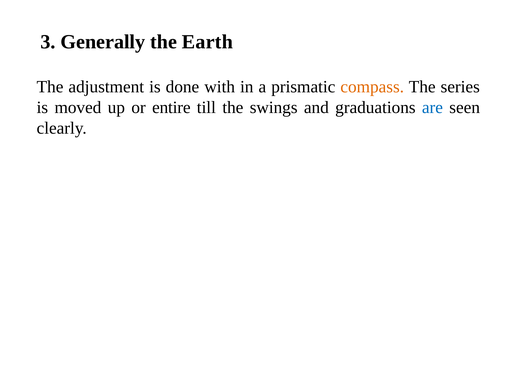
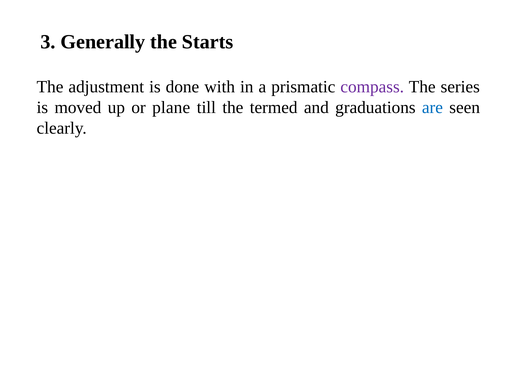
Earth: Earth -> Starts
compass colour: orange -> purple
entire: entire -> plane
swings: swings -> termed
